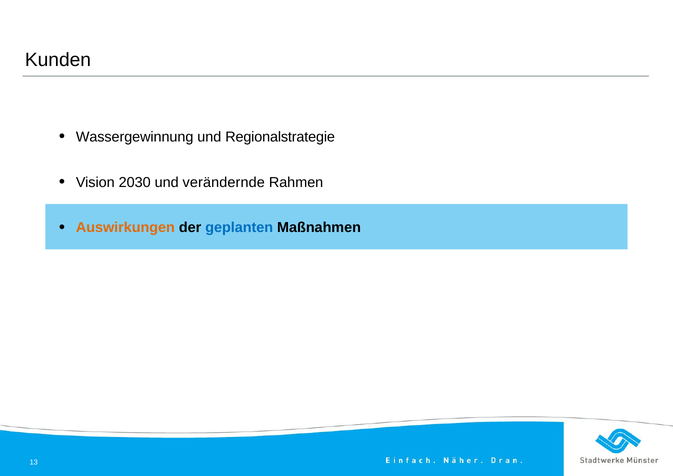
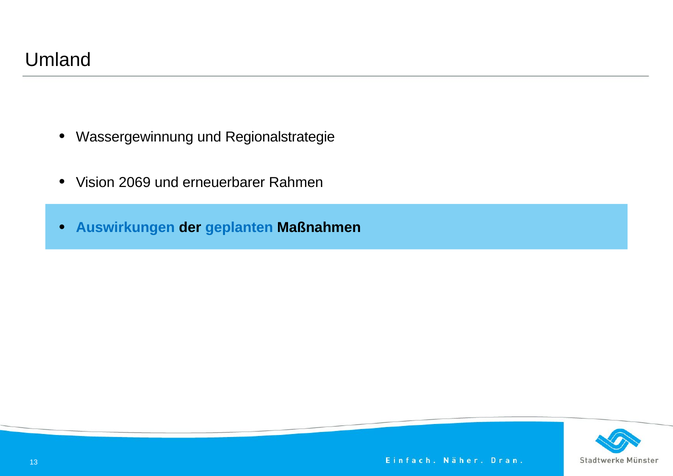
Kunden: Kunden -> Umland
2030: 2030 -> 2069
verändernde: verändernde -> erneuerbarer
Auswirkungen colour: orange -> blue
